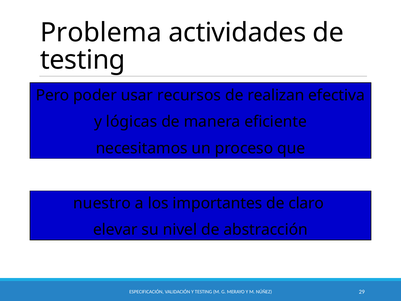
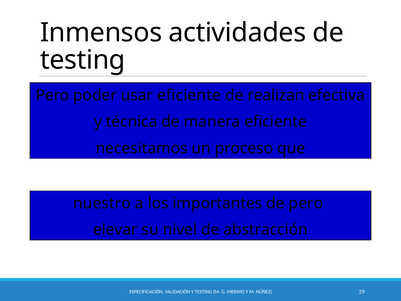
Problema: Problema -> Inmensos
usar recursos: recursos -> eficiente
lógicas: lógicas -> técnica
de claro: claro -> pero
